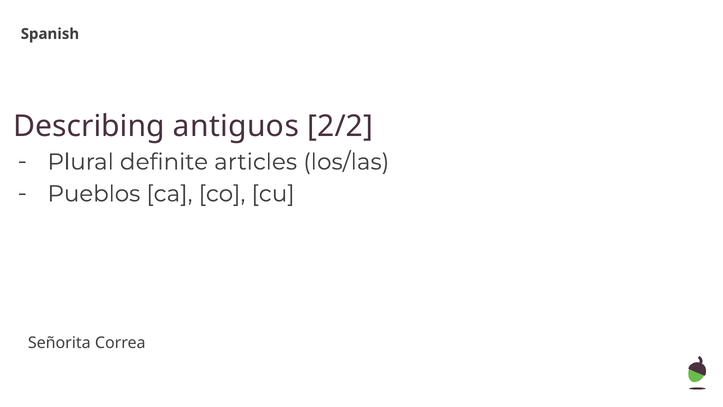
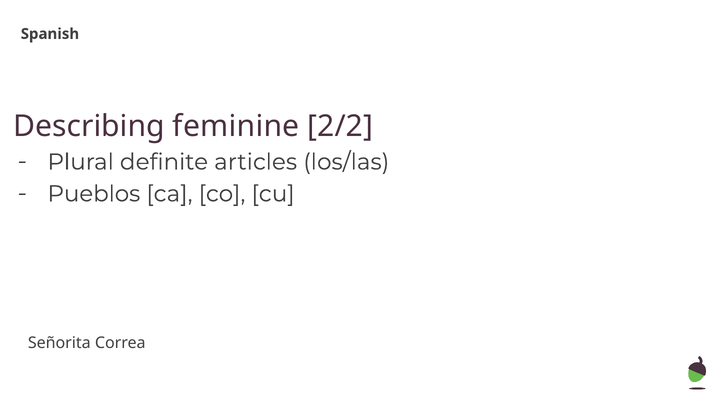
antiguos: antiguos -> feminine
